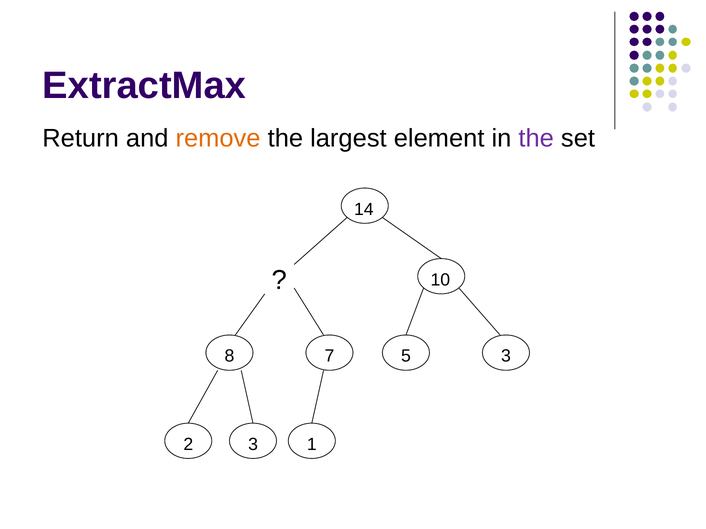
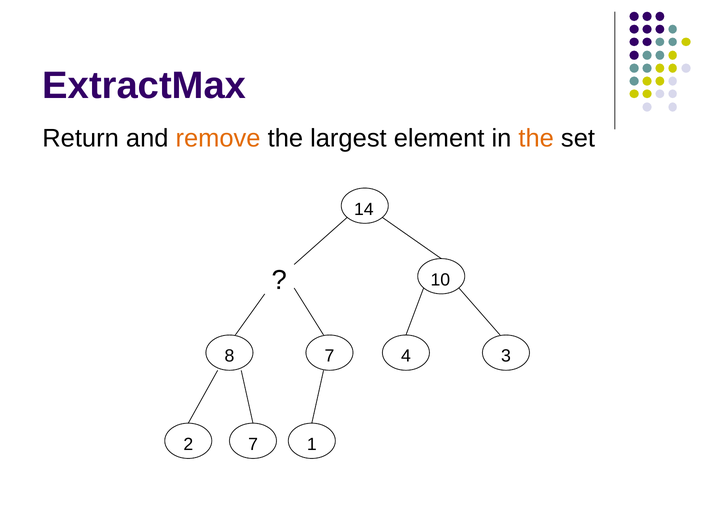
the at (536, 138) colour: purple -> orange
5: 5 -> 4
2 3: 3 -> 7
